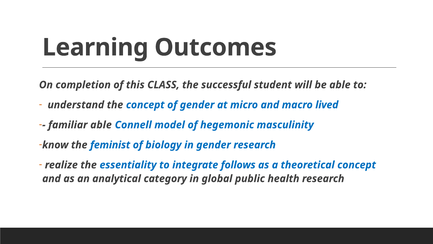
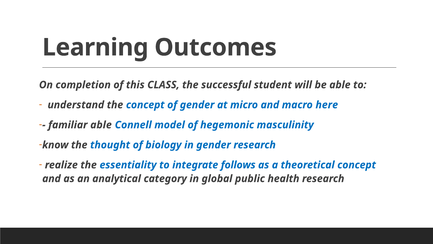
lived: lived -> here
feminist: feminist -> thought
